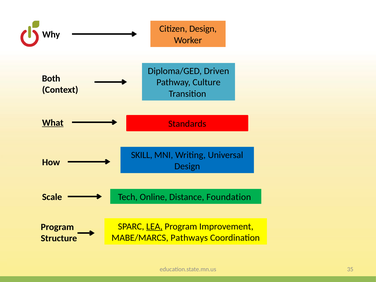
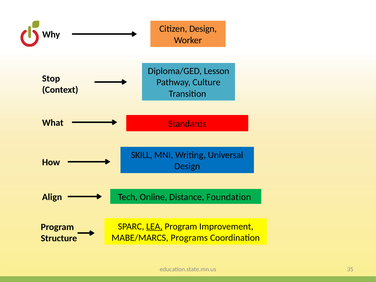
Driven: Driven -> Lesson
Both: Both -> Stop
What underline: present -> none
Scale: Scale -> Align
Pathways: Pathways -> Programs
